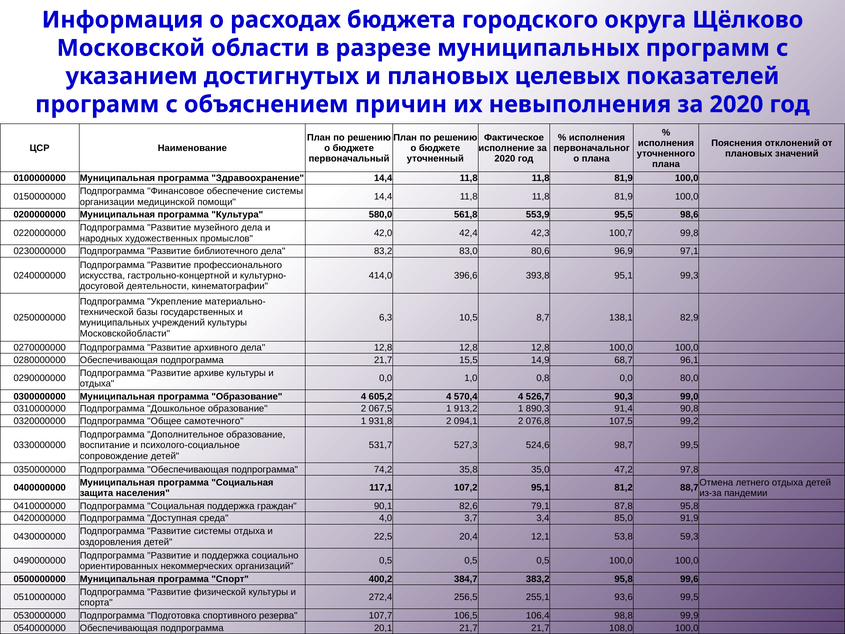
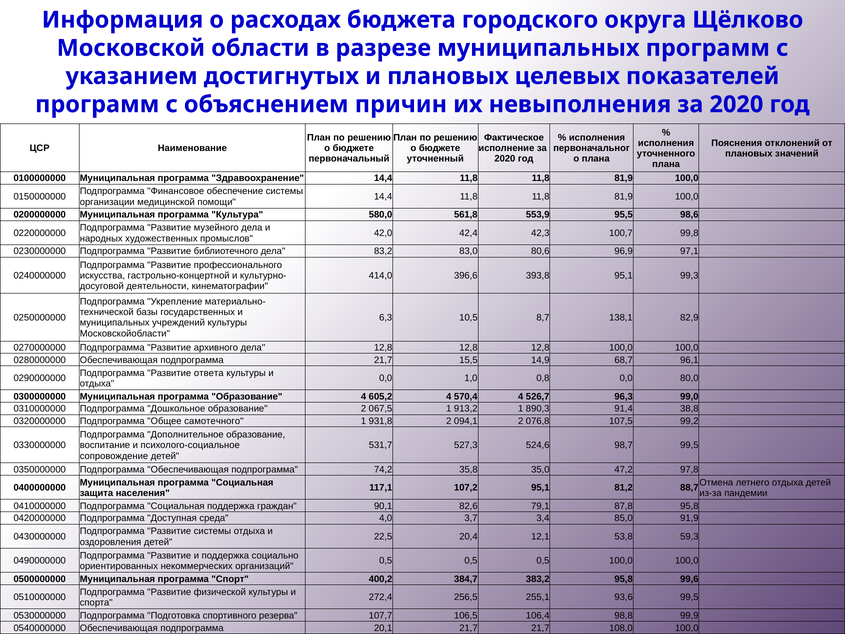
архиве: архиве -> ответа
90,3: 90,3 -> 96,3
90,8: 90,8 -> 38,8
